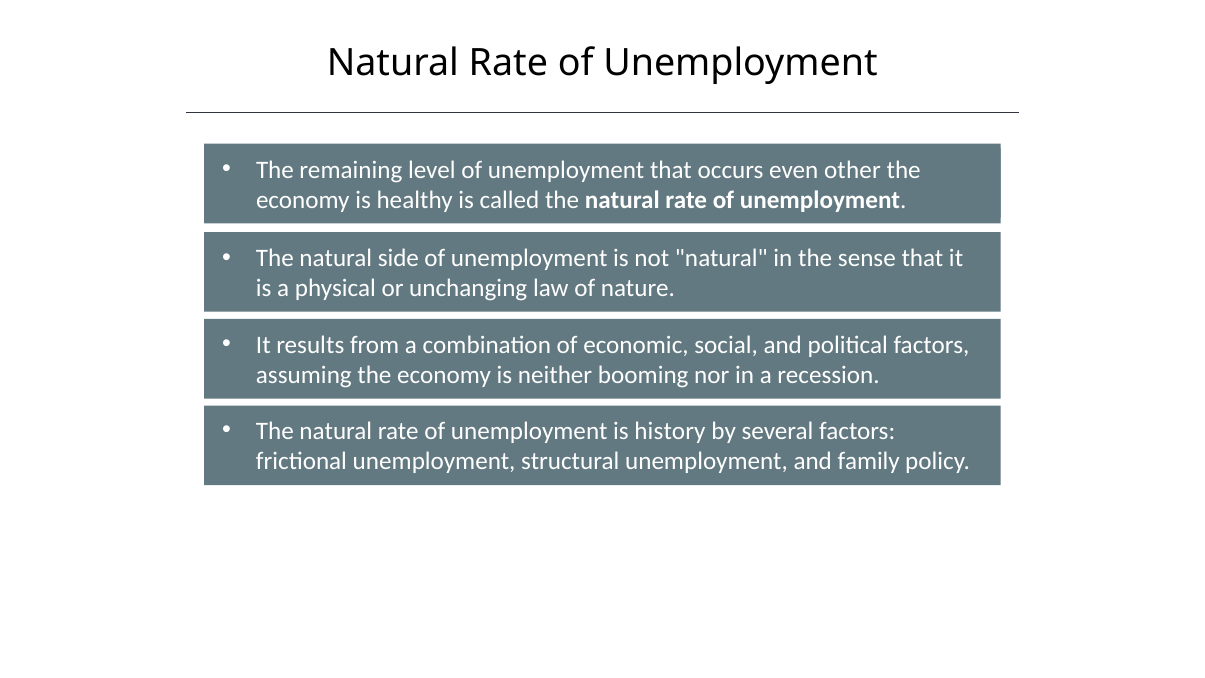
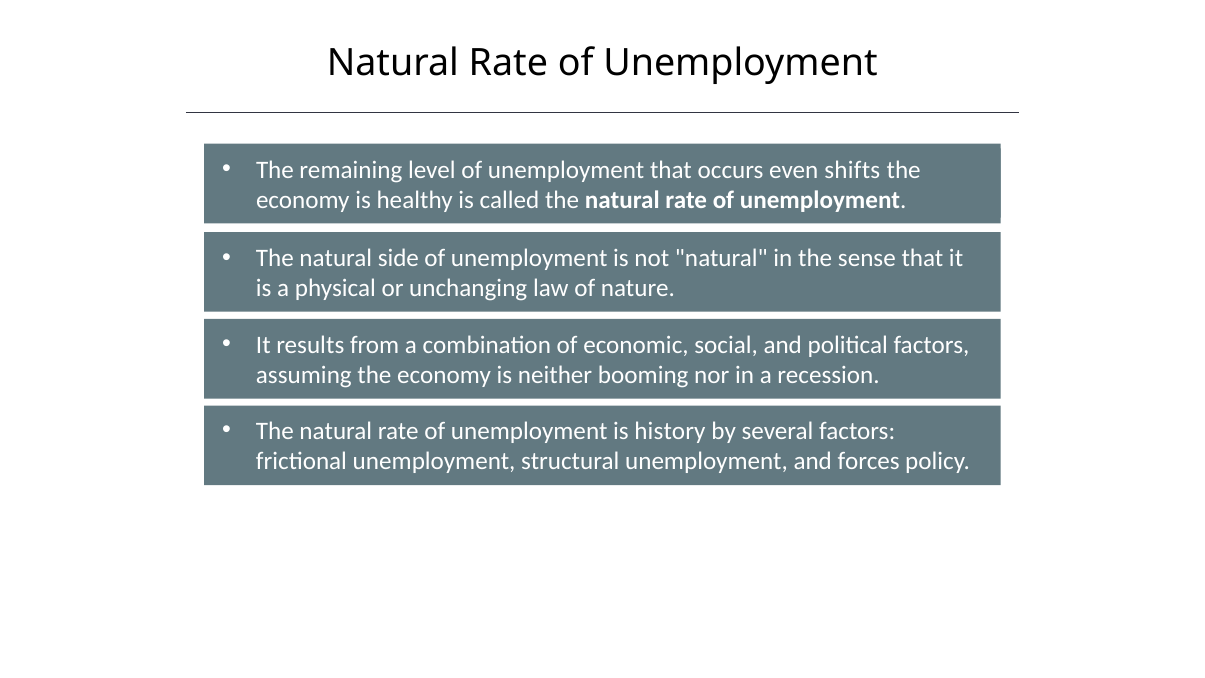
other: other -> shifts
family: family -> forces
